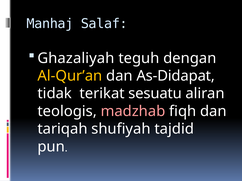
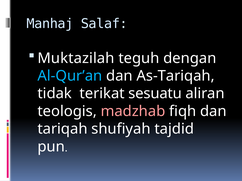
Ghazaliyah: Ghazaliyah -> Muktazilah
Al-Qur’an colour: yellow -> light blue
As-Didapat: As-Didapat -> As-Tariqah
